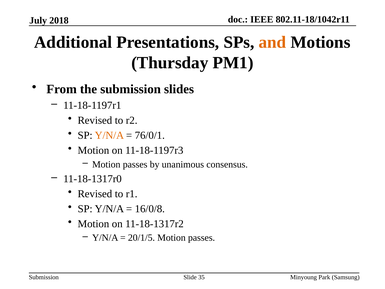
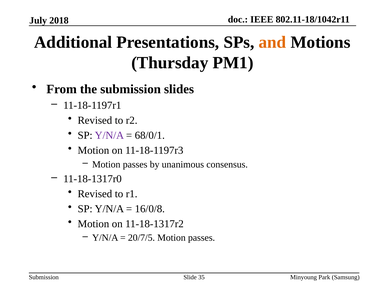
Y/N/A at (109, 135) colour: orange -> purple
76/0/1: 76/0/1 -> 68/0/1
20/1/5: 20/1/5 -> 20/7/5
